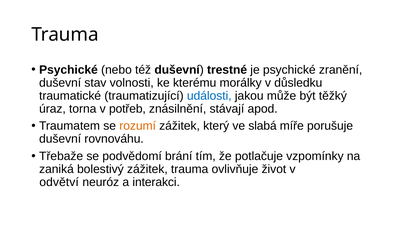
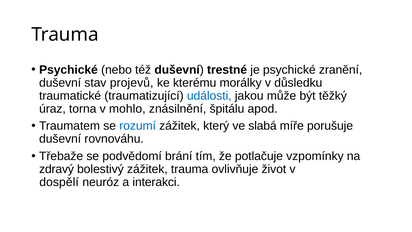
volnosti: volnosti -> projevů
potřeb: potřeb -> mohlo
stávají: stávají -> špitálu
rozumí colour: orange -> blue
zaniká: zaniká -> zdravý
odvětví: odvětví -> dospělí
